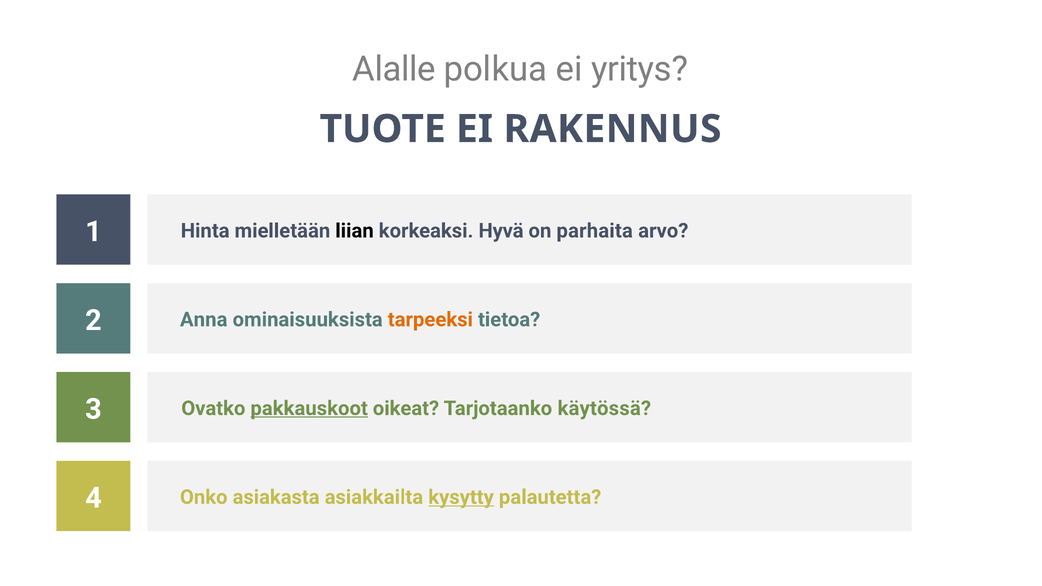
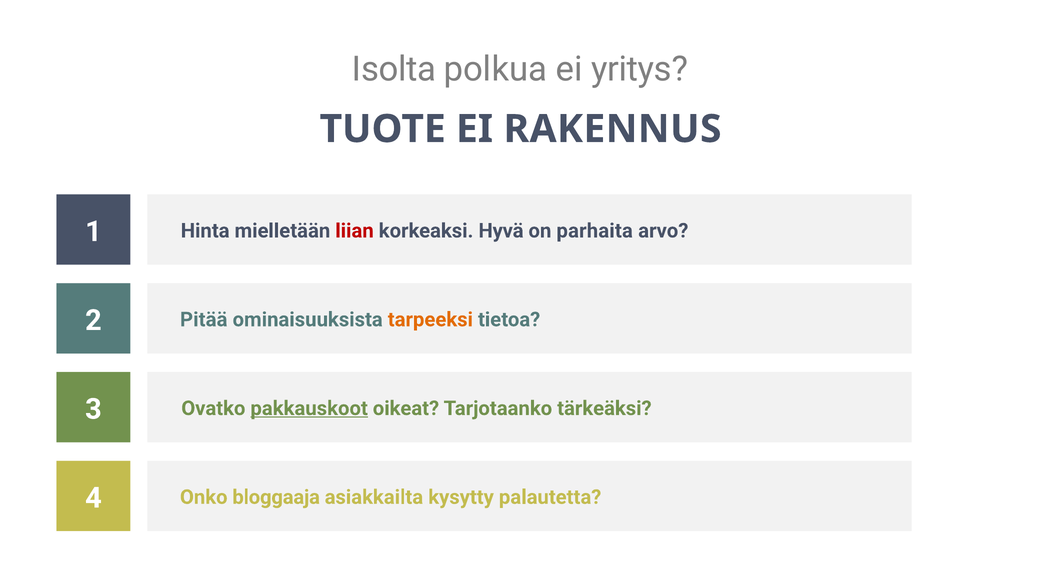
Alalle: Alalle -> Isolta
liian colour: black -> red
Anna: Anna -> Pitää
käytössä: käytössä -> tärkeäksi
asiakasta: asiakasta -> bloggaaja
kysytty underline: present -> none
